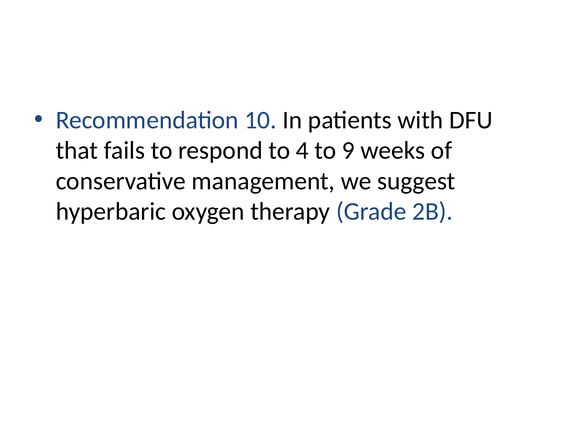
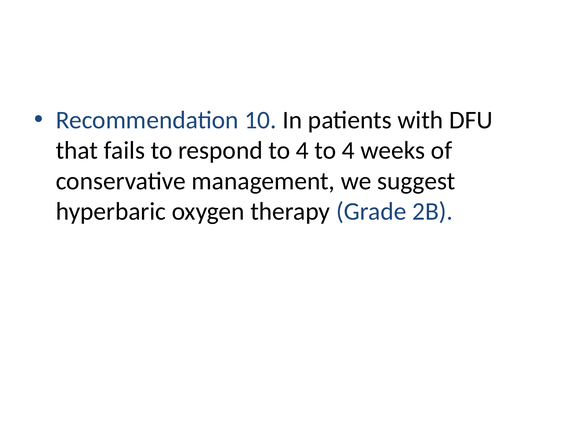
4 to 9: 9 -> 4
